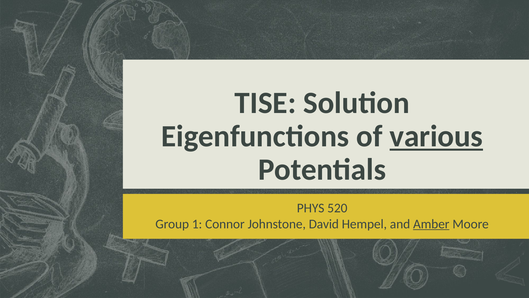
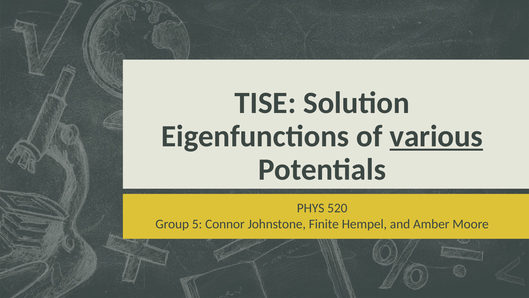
1: 1 -> 5
David: David -> Finite
Amber underline: present -> none
